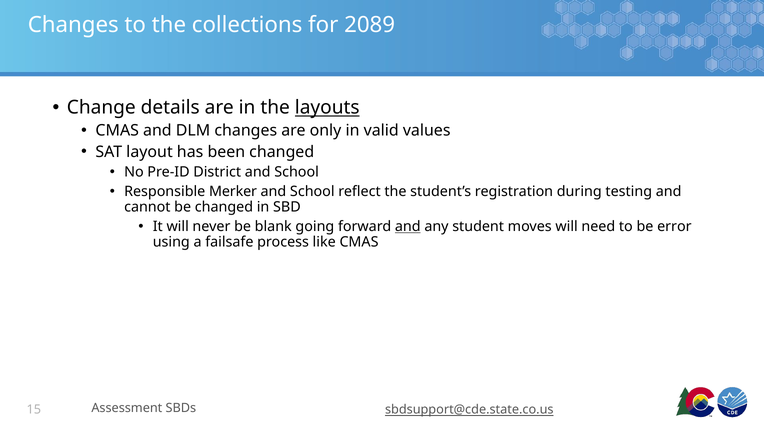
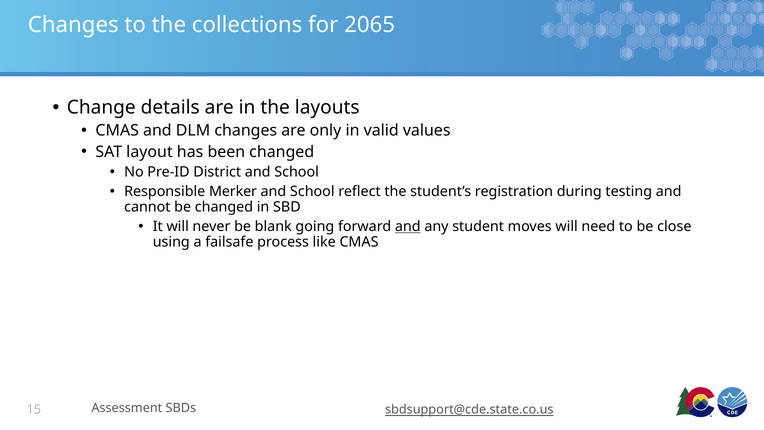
2089: 2089 -> 2065
layouts underline: present -> none
error: error -> close
